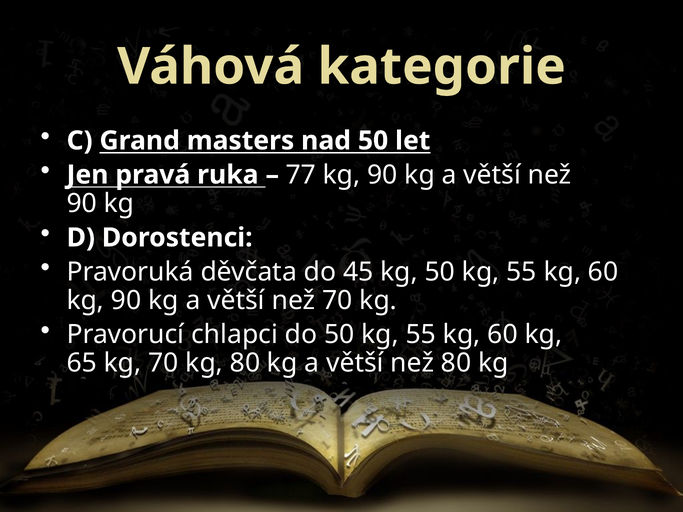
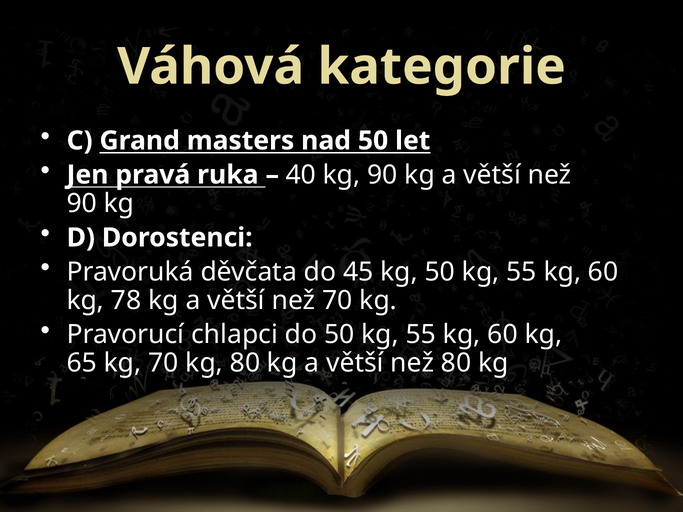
77: 77 -> 40
90 at (126, 301): 90 -> 78
